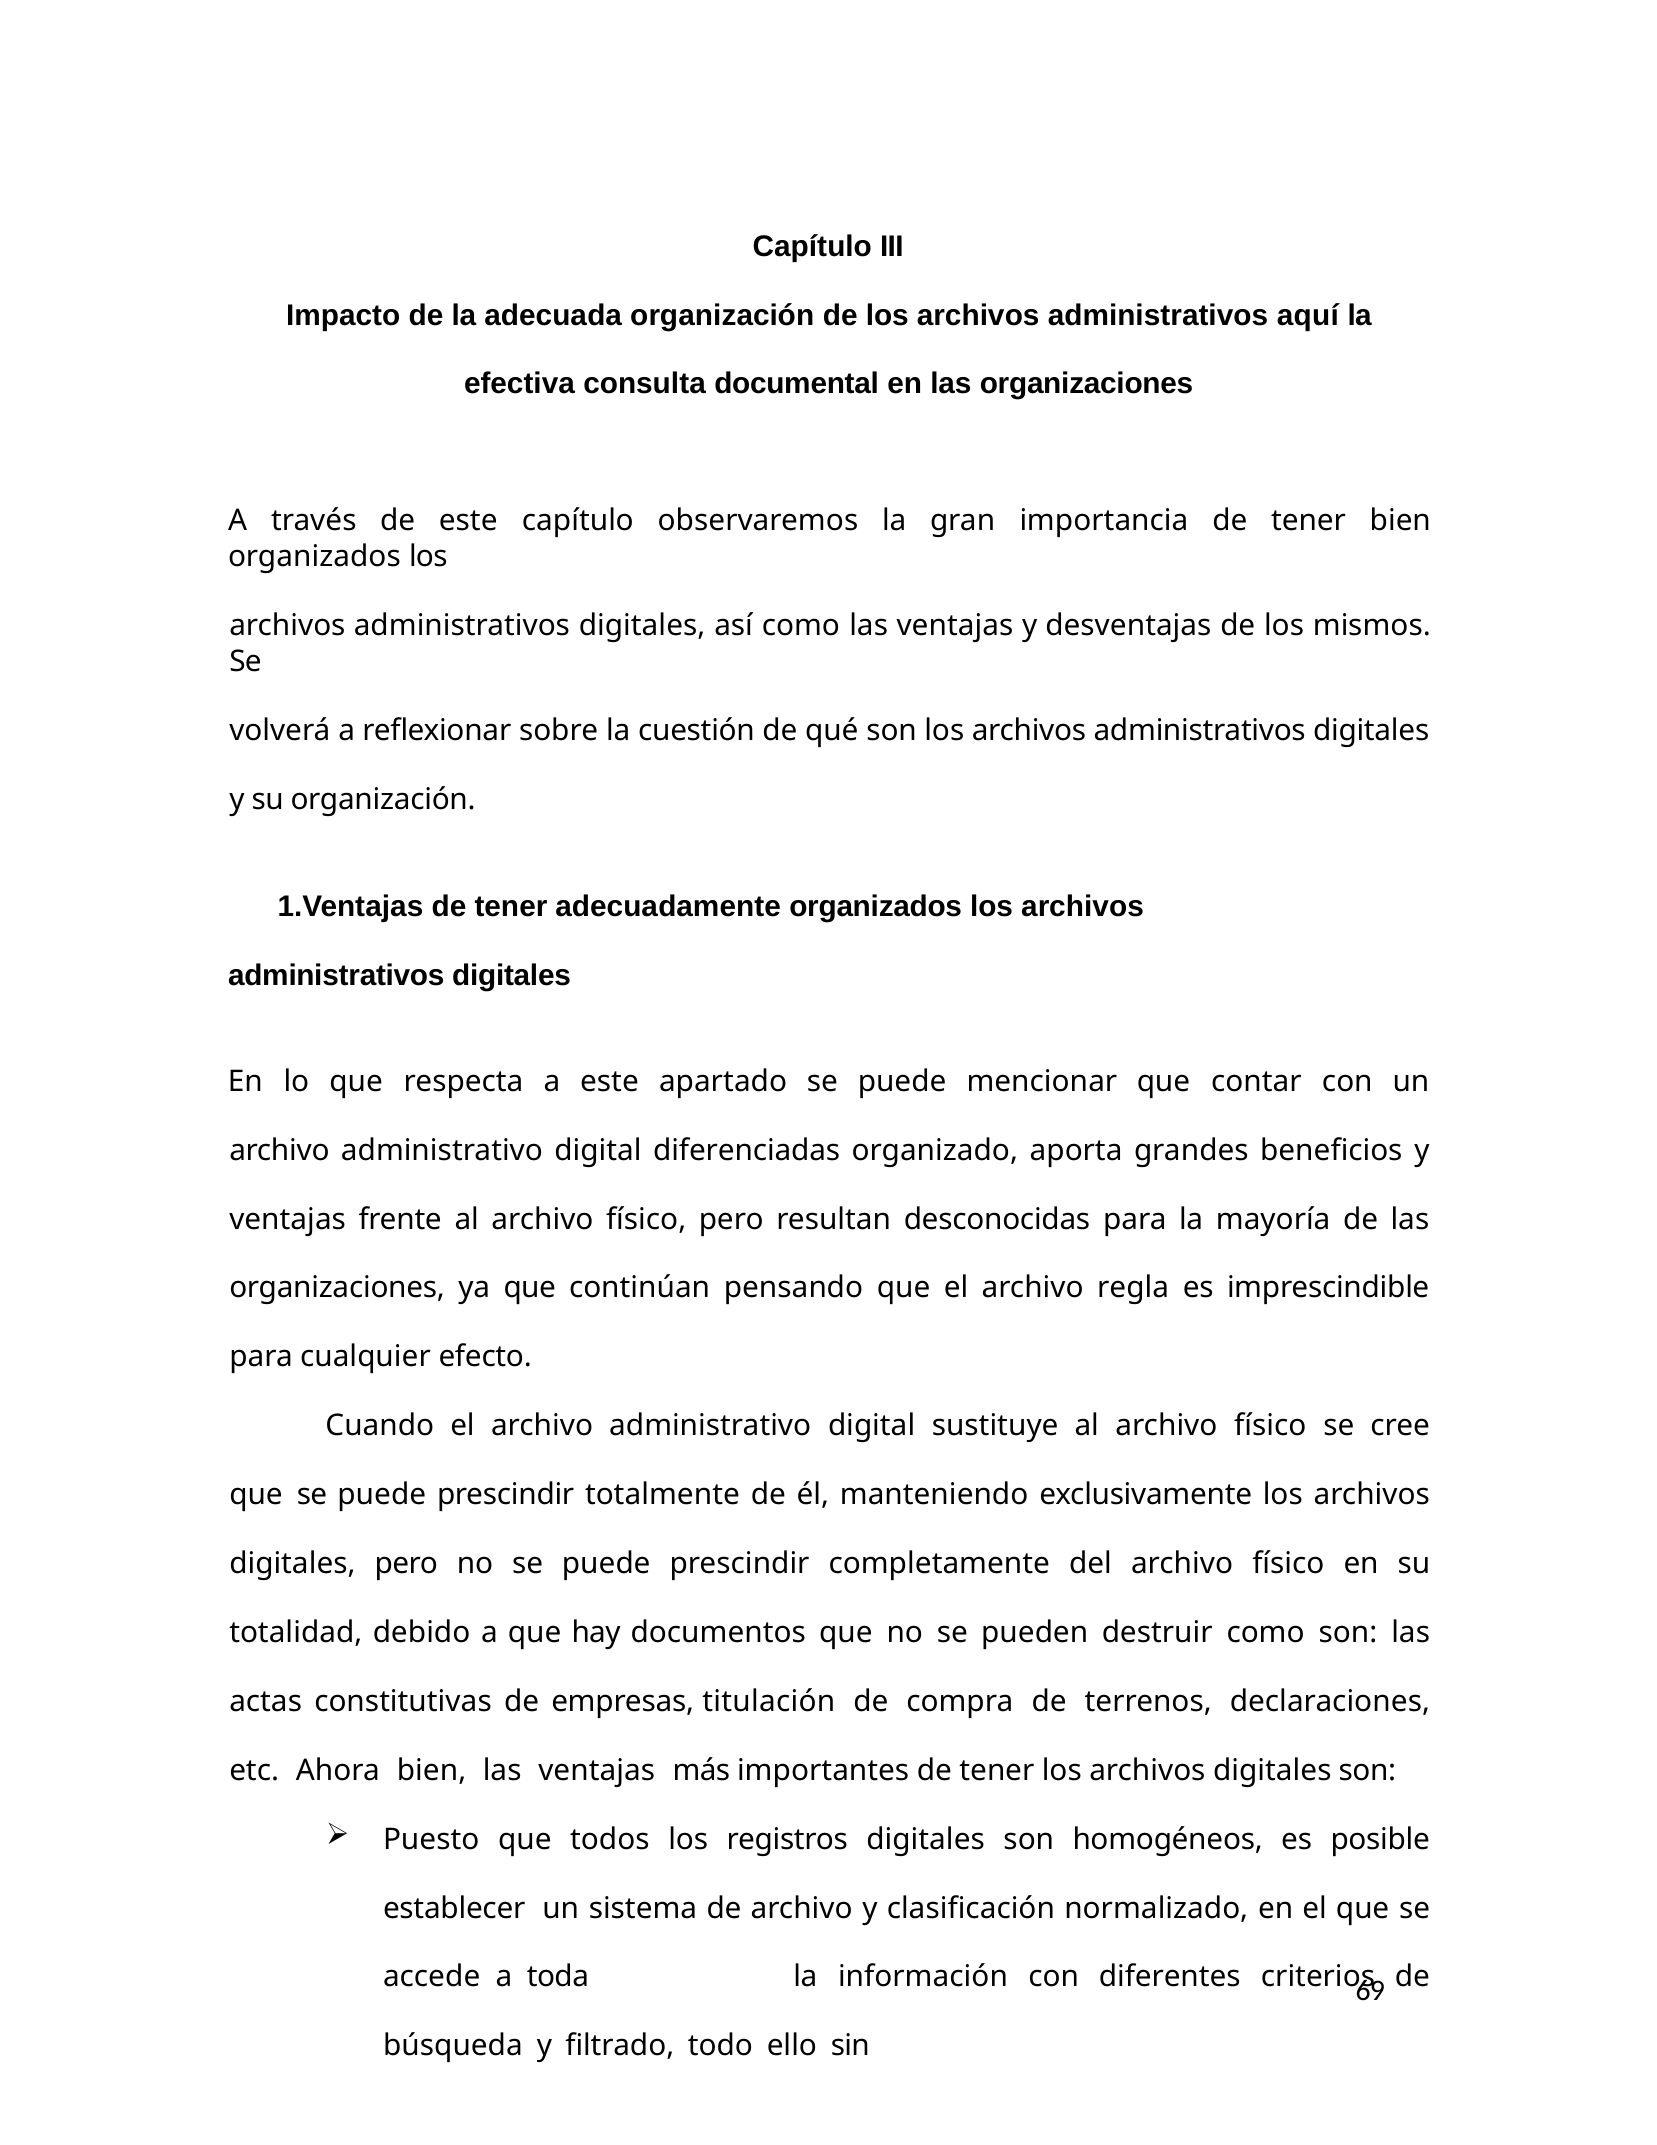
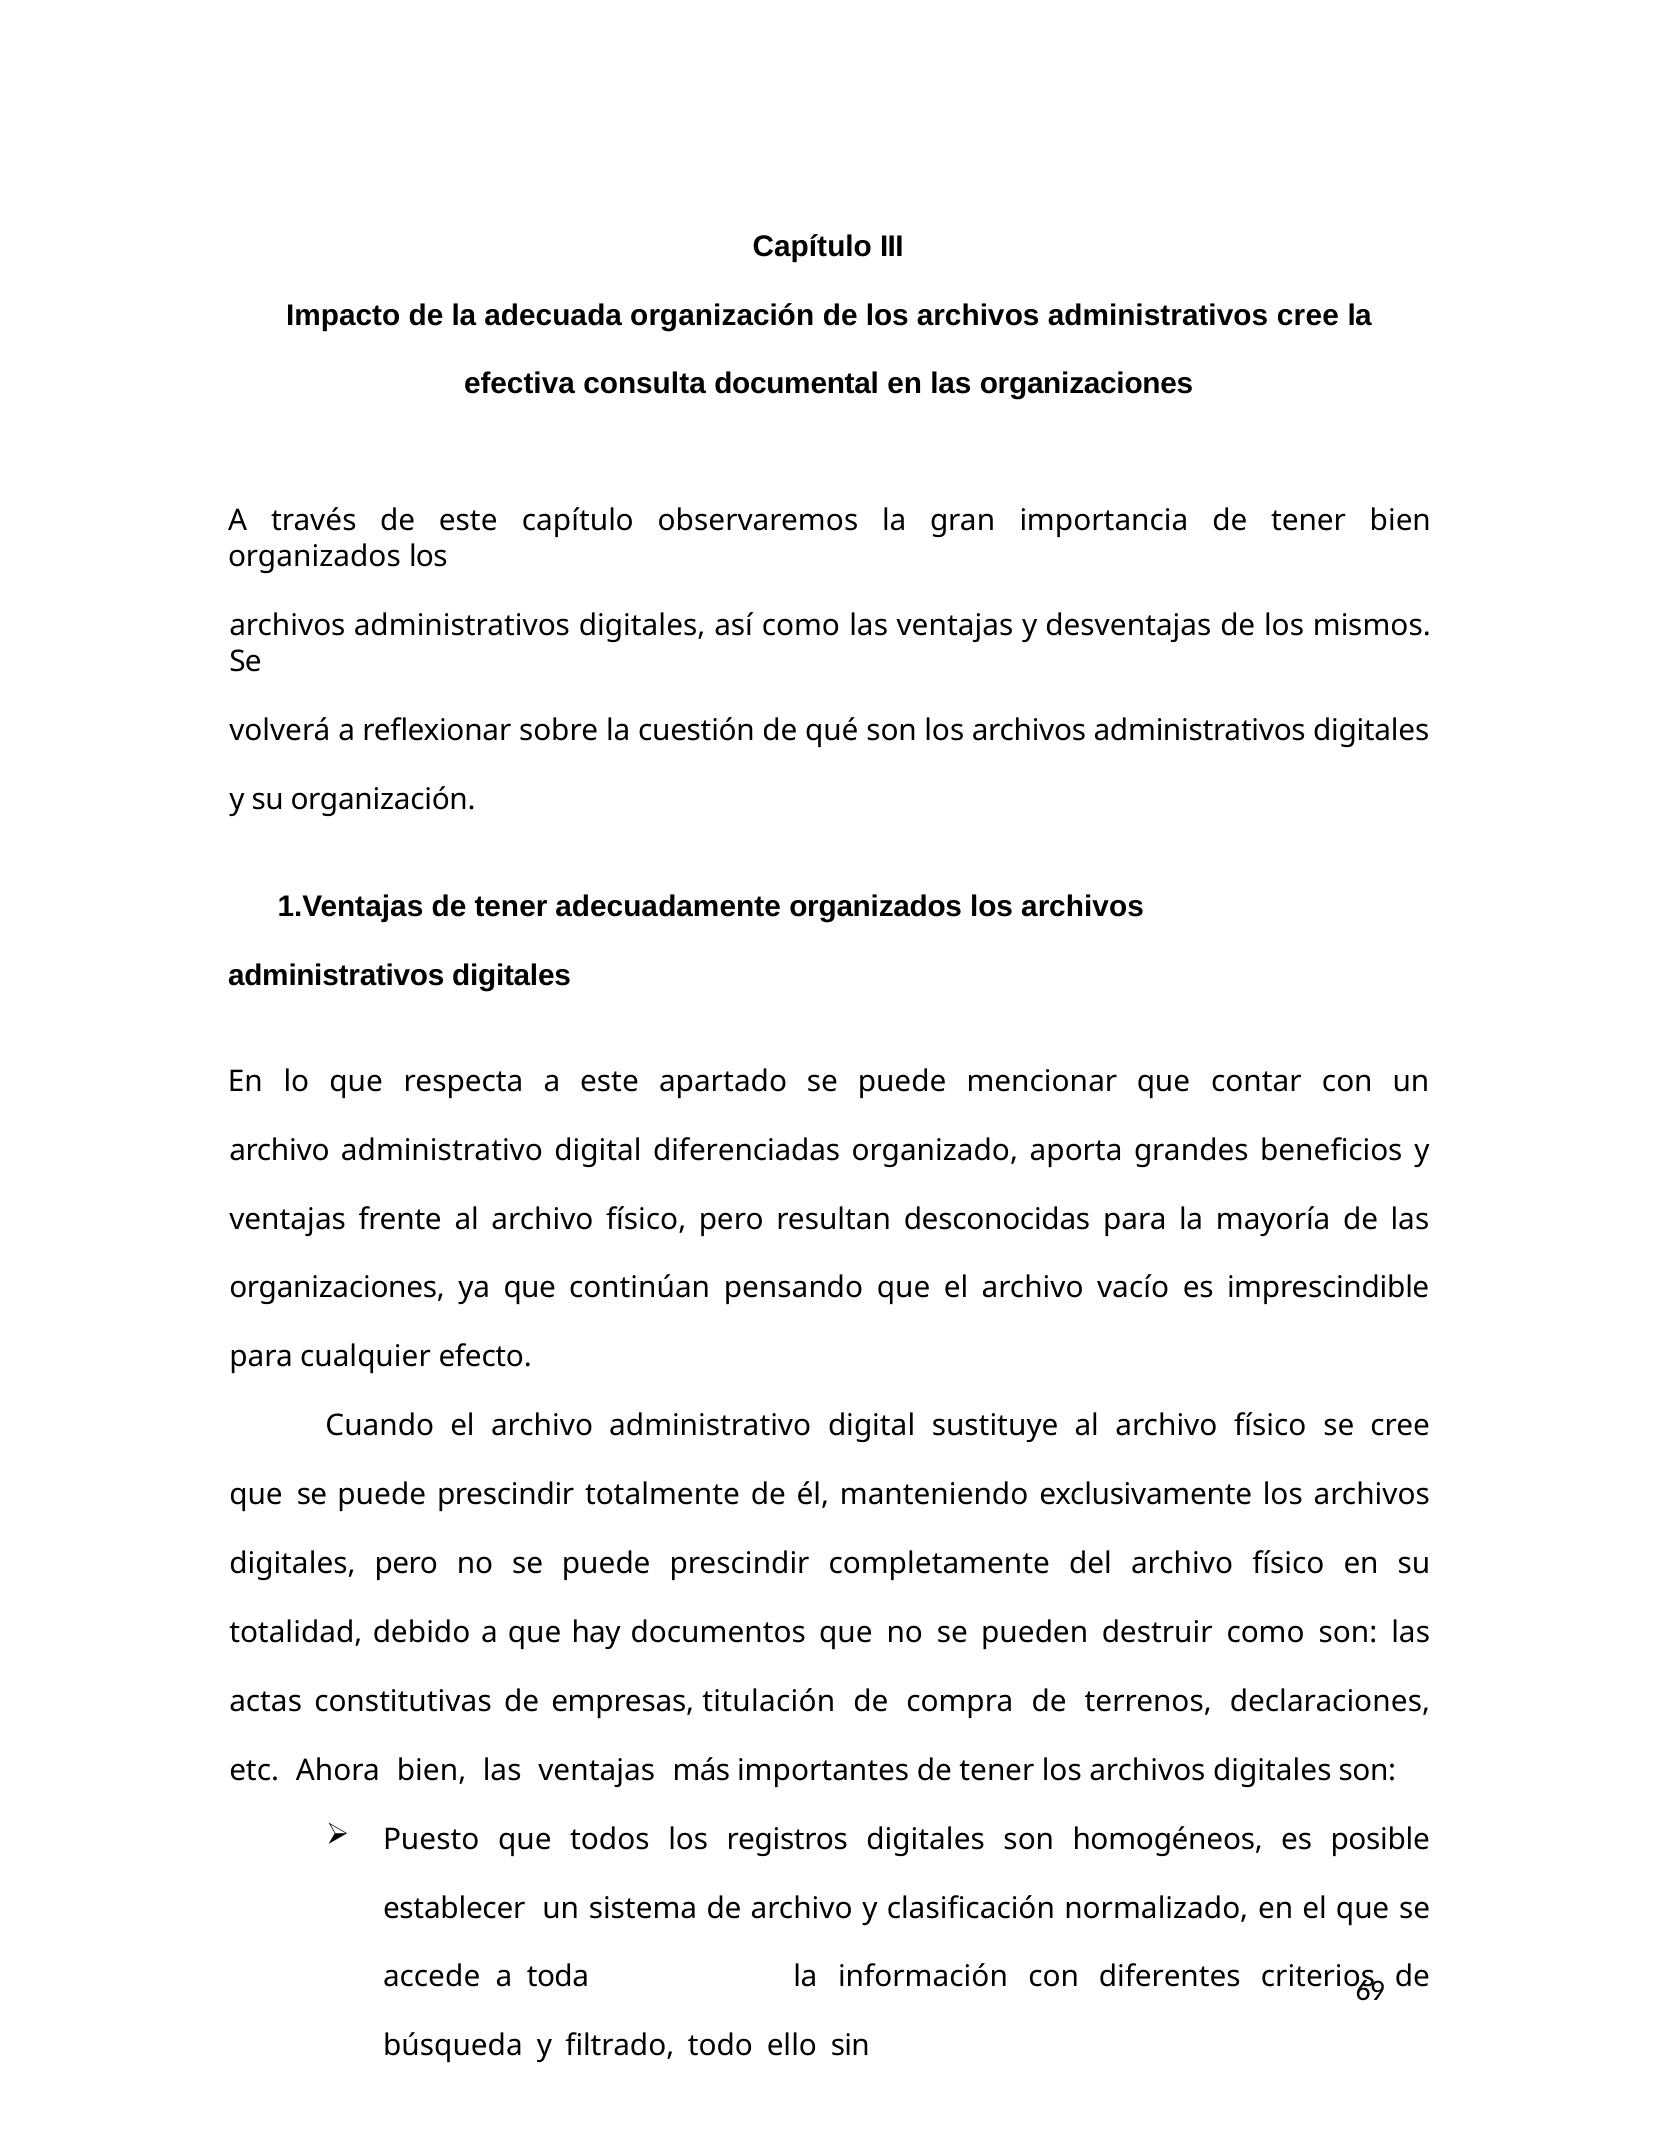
administrativos aquí: aquí -> cree
regla: regla -> vacío
